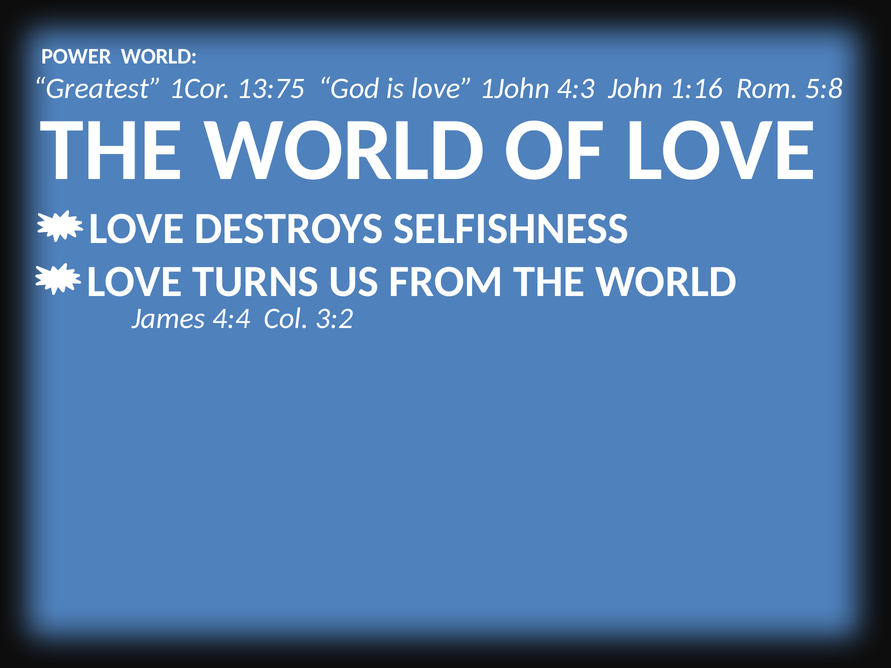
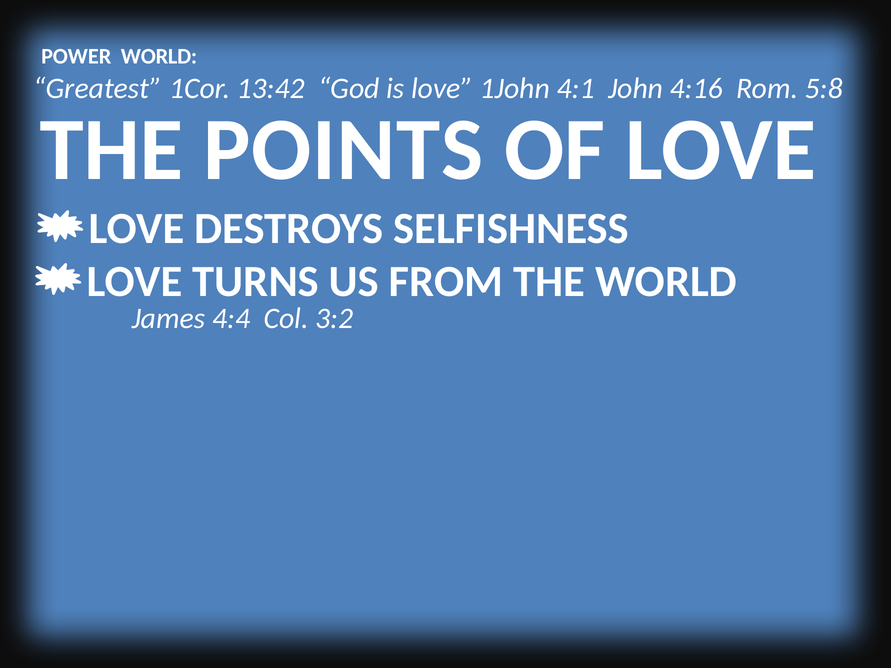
13:75: 13:75 -> 13:42
4:3: 4:3 -> 4:1
1:16: 1:16 -> 4:16
WORLD at (344, 150): WORLD -> POINTS
